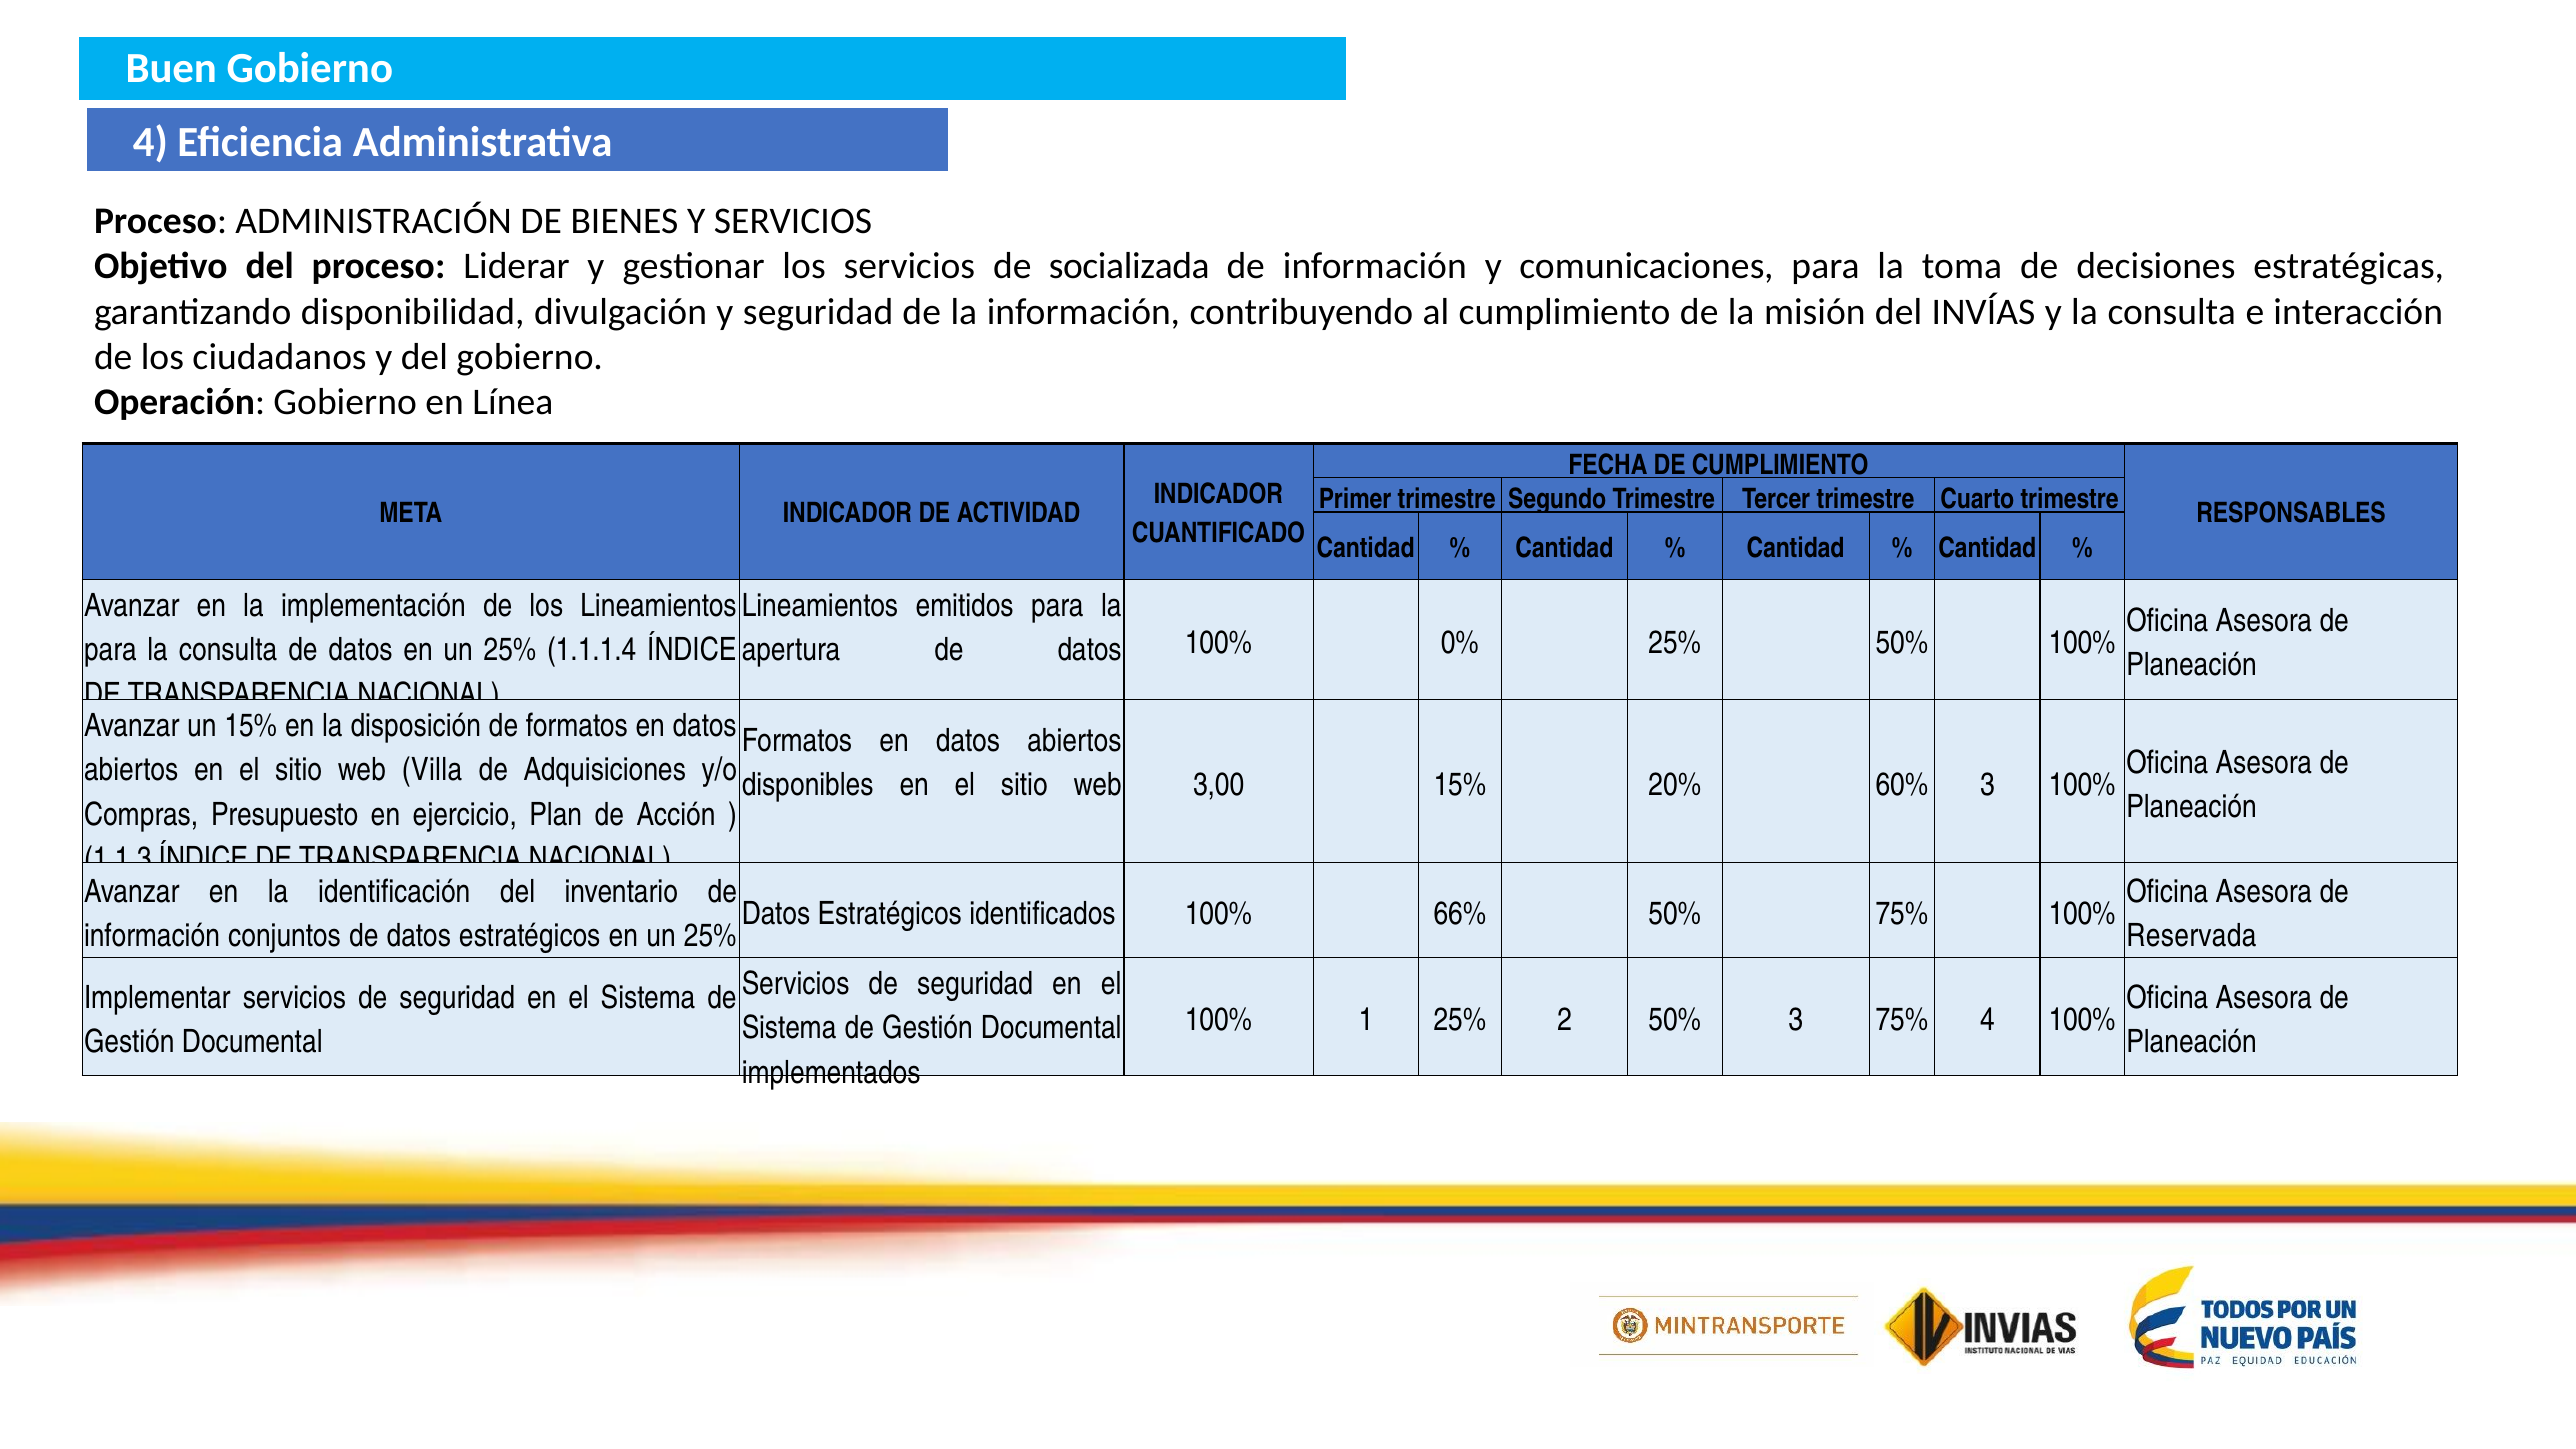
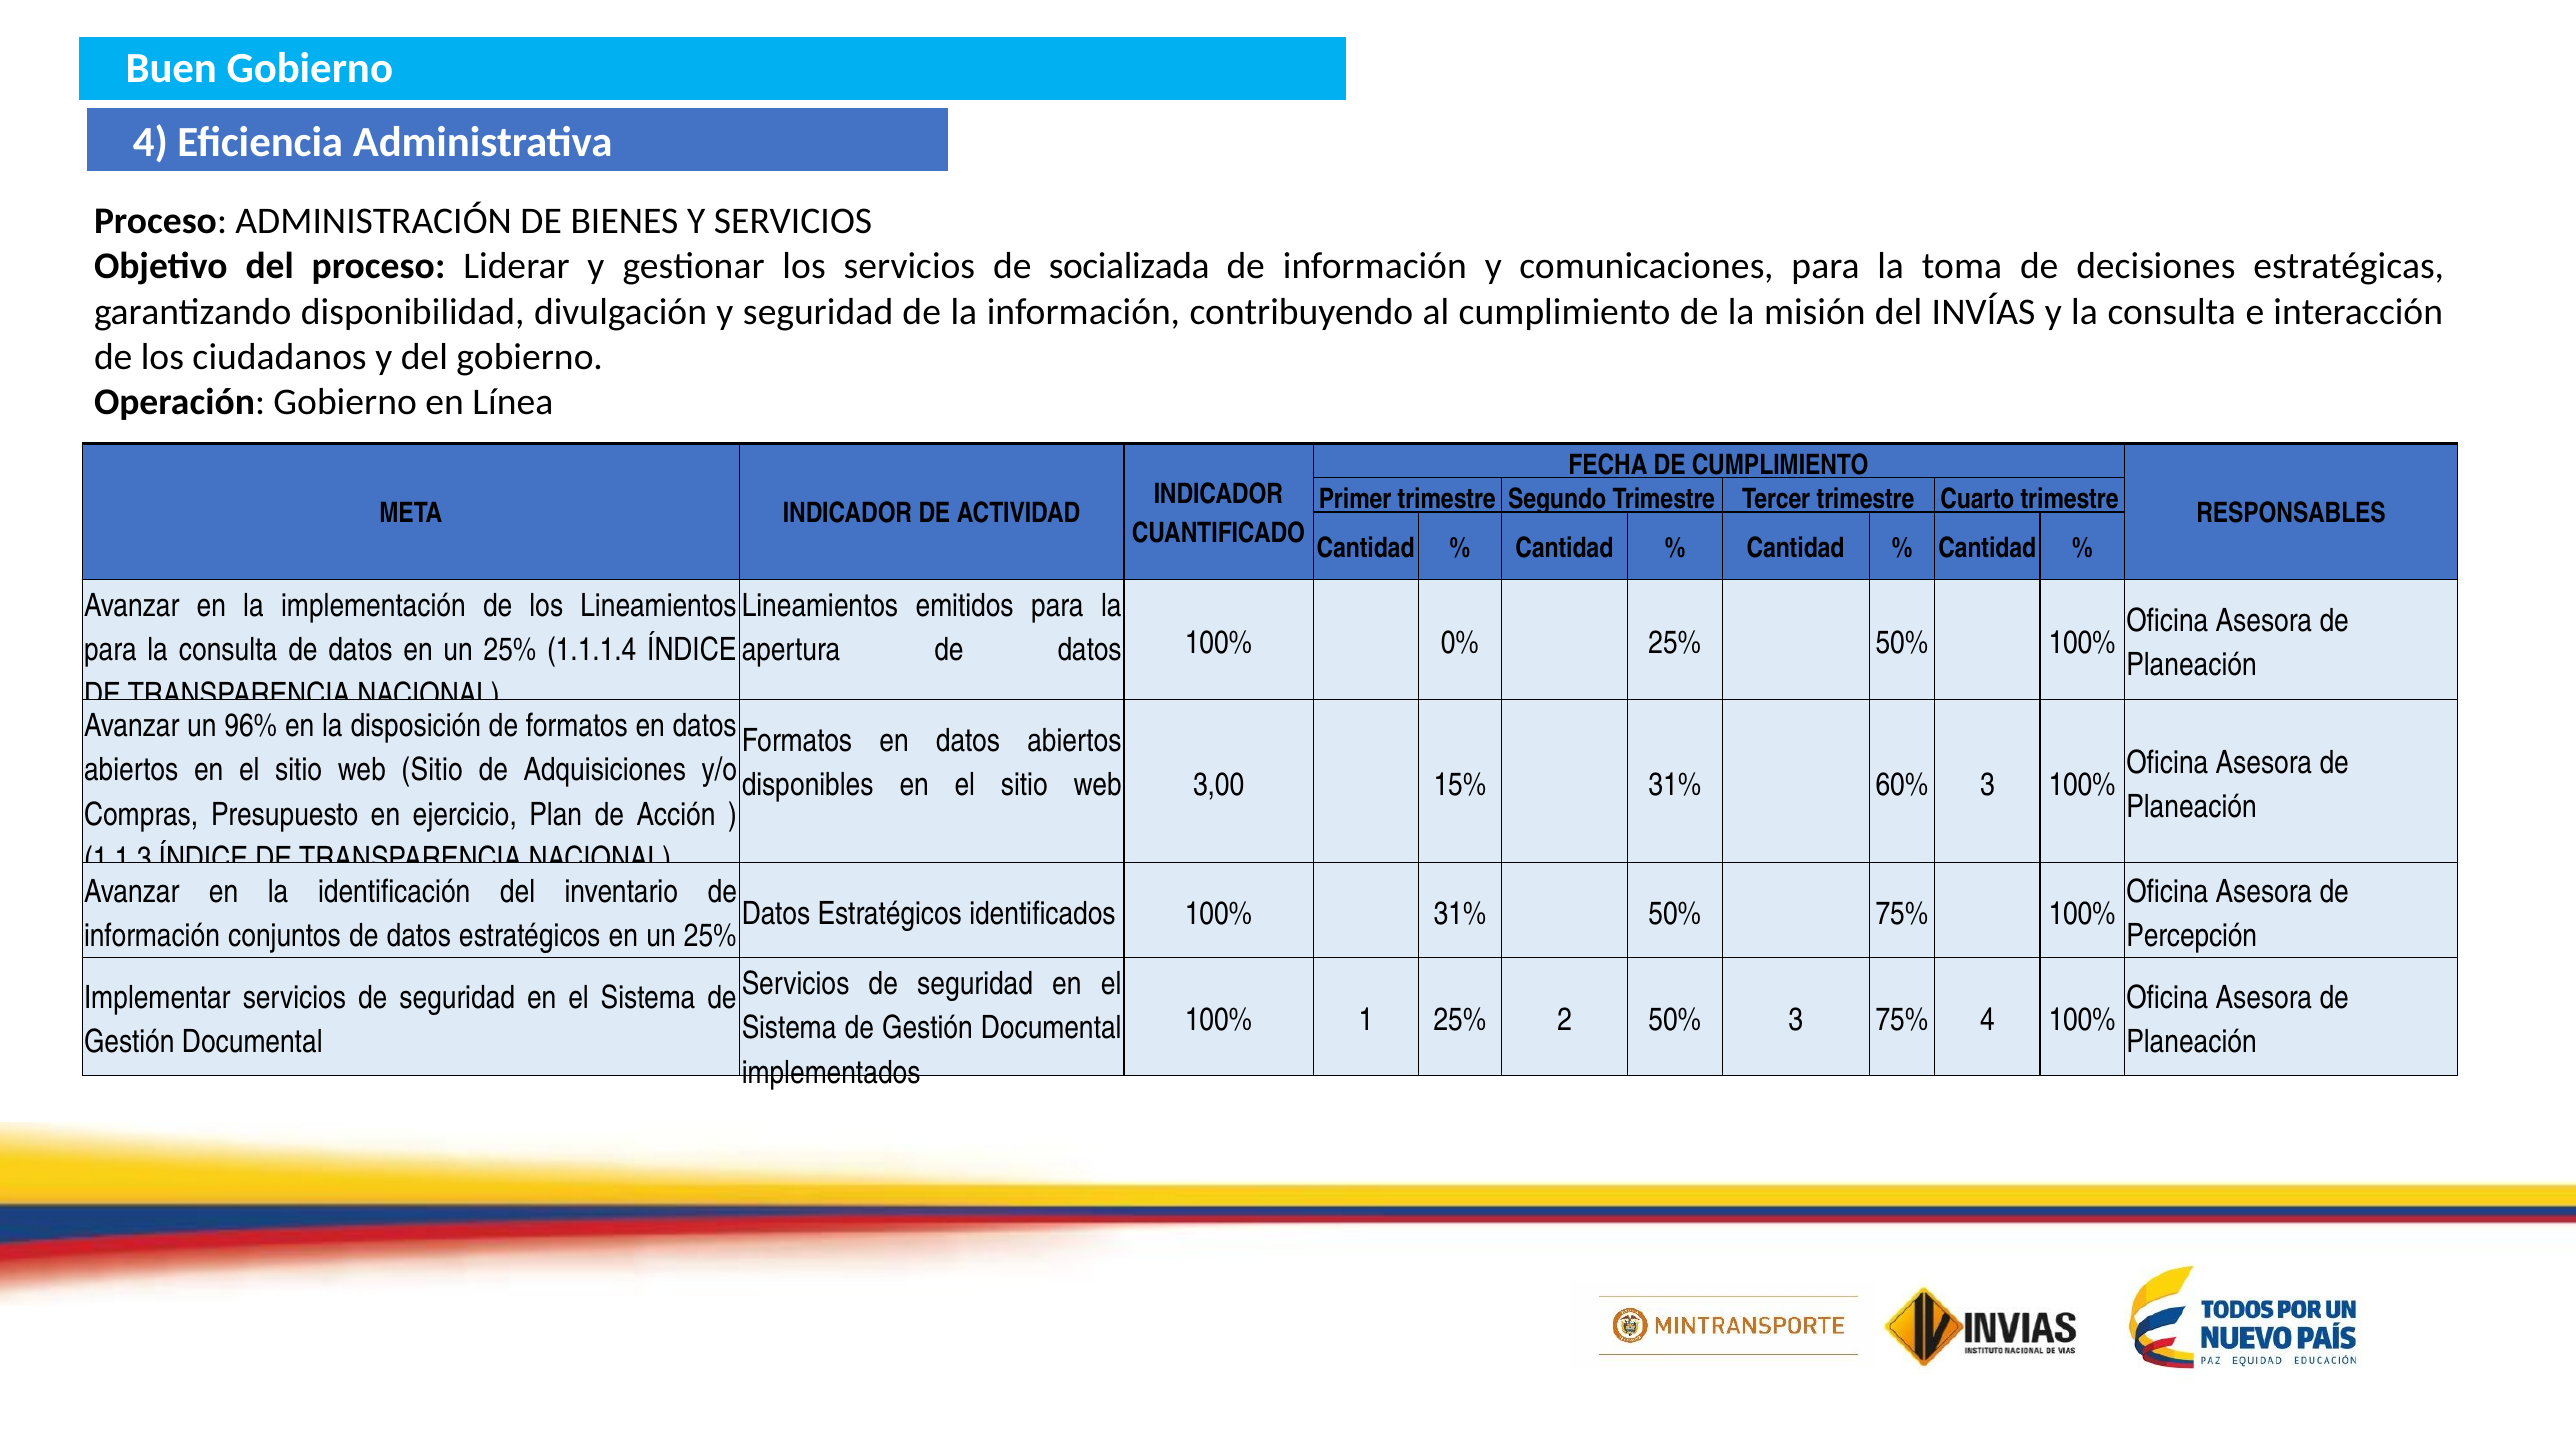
un 15%: 15% -> 96%
web Villa: Villa -> Sitio
15% 20%: 20% -> 31%
100% 66%: 66% -> 31%
Reservada: Reservada -> Percepción
